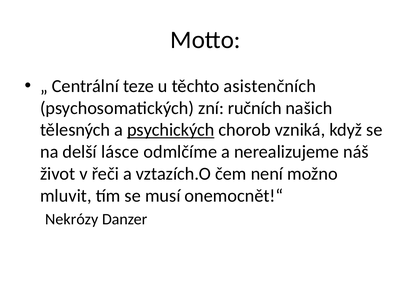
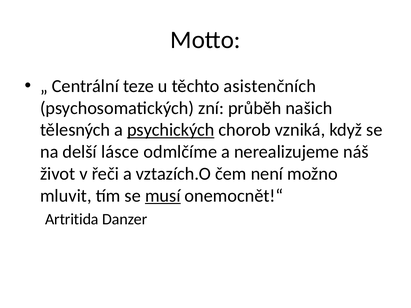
ručních: ručních -> průběh
musí underline: none -> present
Nekrózy: Nekrózy -> Artritida
